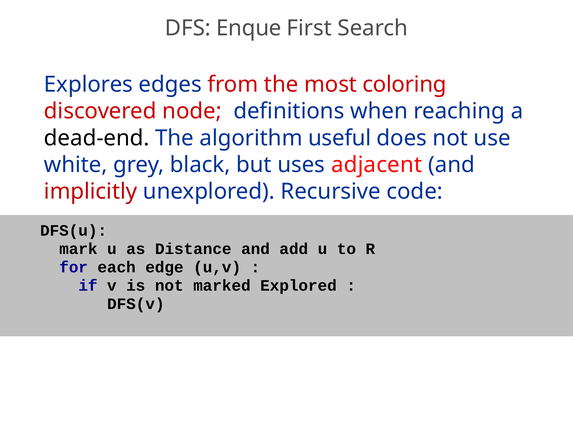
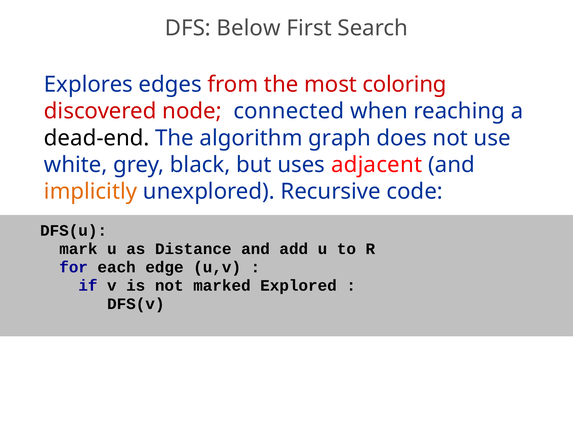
Enque: Enque -> Below
definitions: definitions -> connected
useful: useful -> graph
implicitly colour: red -> orange
